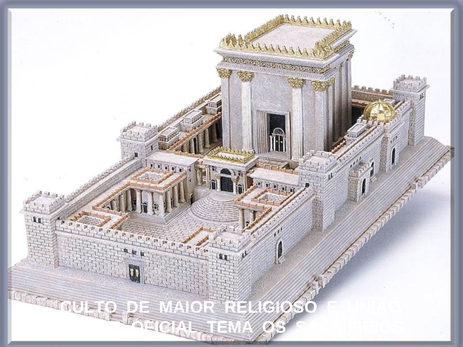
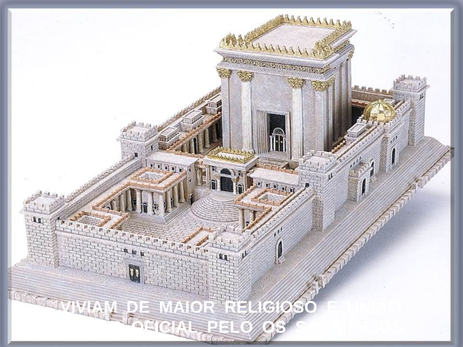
CULTO: CULTO -> VIVIAM
TEMA: TEMA -> PELO
